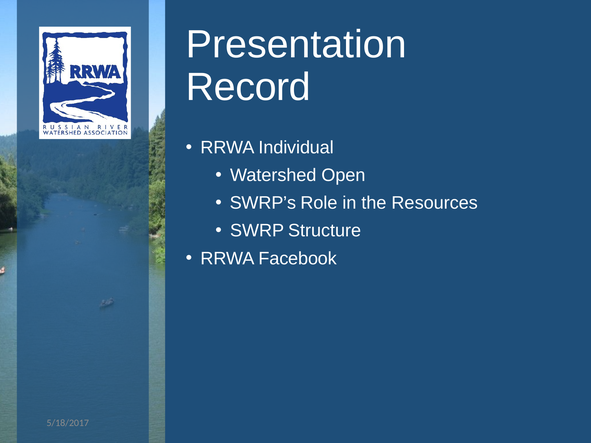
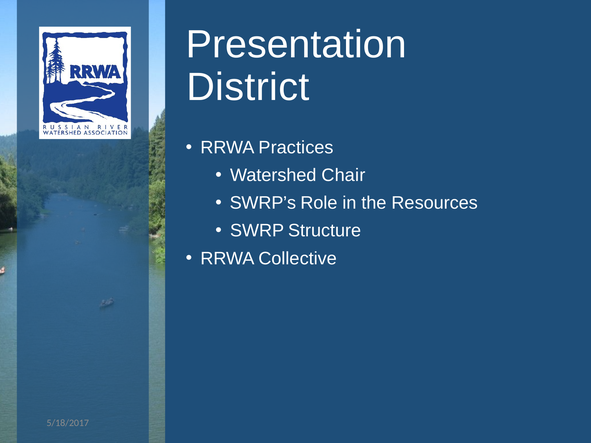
Record: Record -> District
Individual: Individual -> Practices
Open: Open -> Chair
Facebook: Facebook -> Collective
